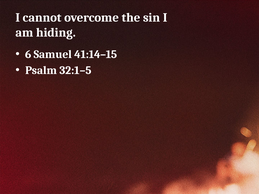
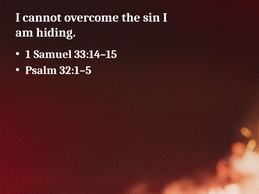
6: 6 -> 1
41:14–15: 41:14–15 -> 33:14–15
